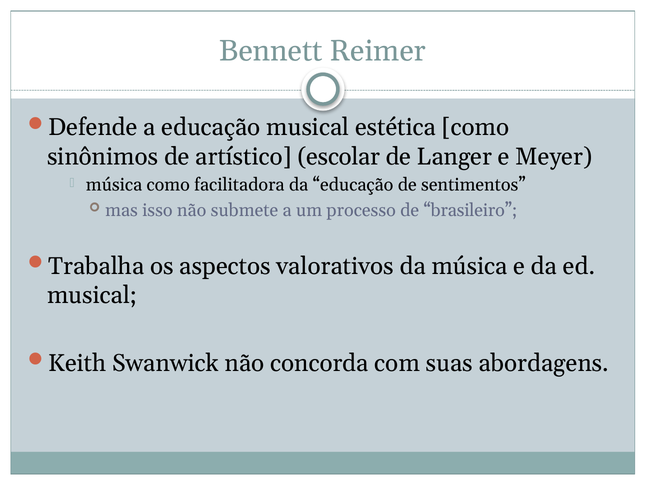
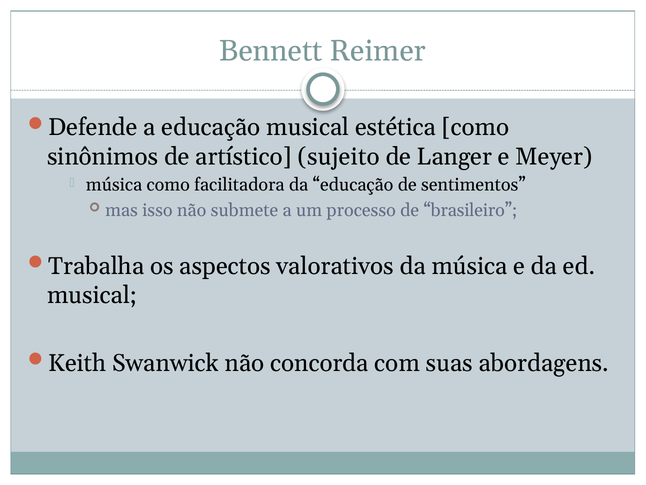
escolar: escolar -> sujeito
